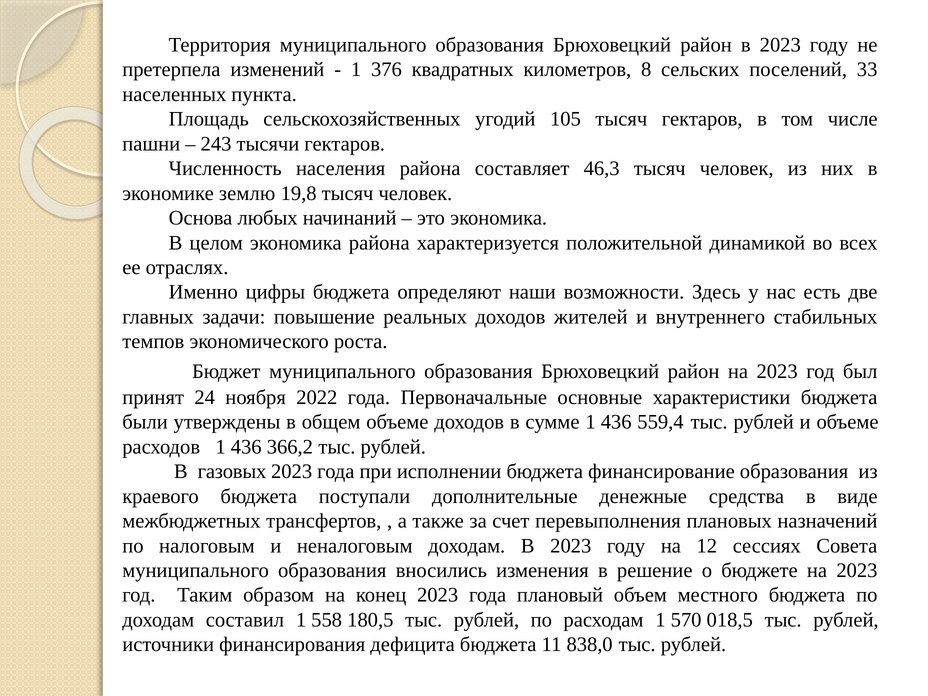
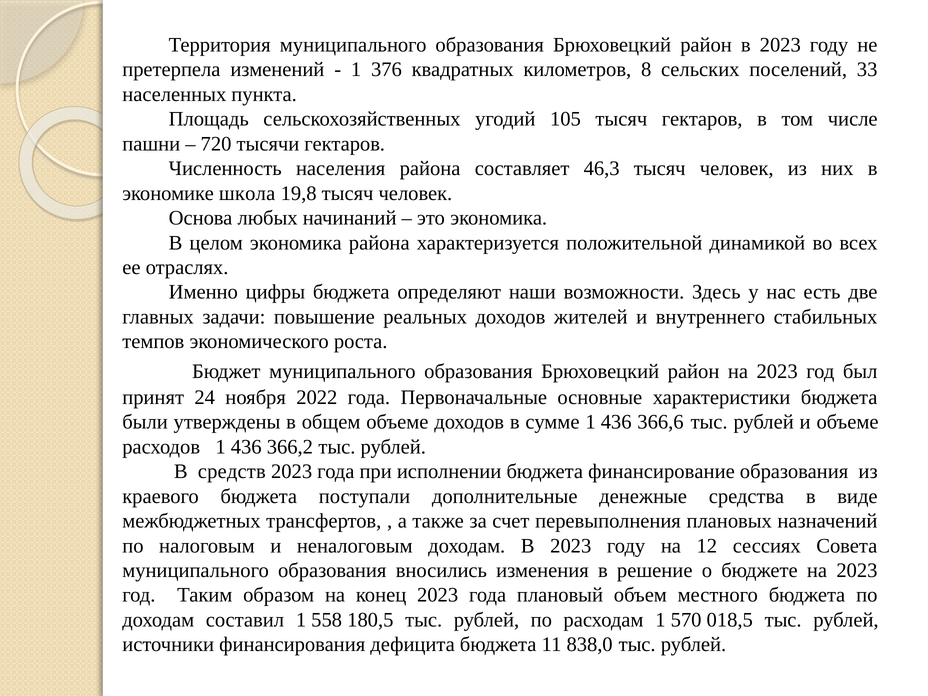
243: 243 -> 720
землю: землю -> школа
559,4: 559,4 -> 366,6
газовых: газовых -> средств
